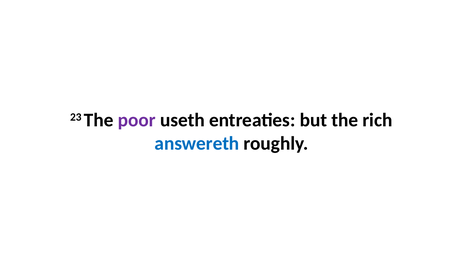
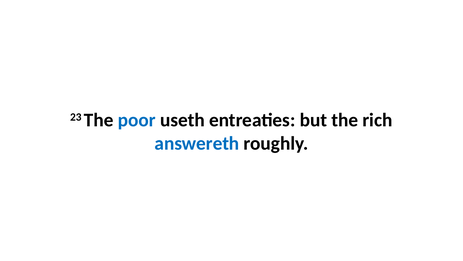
poor colour: purple -> blue
